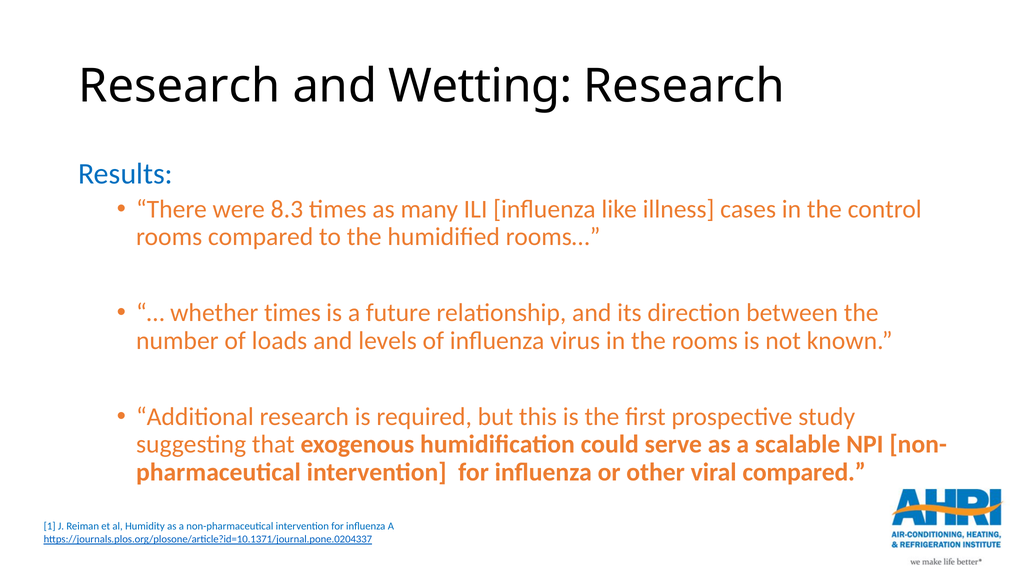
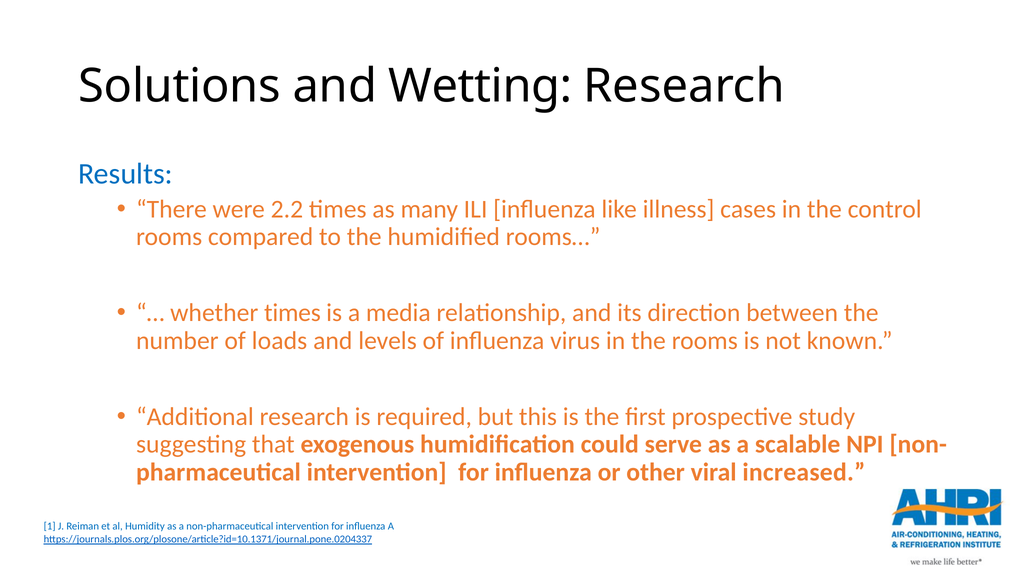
Research at (179, 86): Research -> Solutions
8.3: 8.3 -> 2.2
future: future -> media
viral compared: compared -> increased
